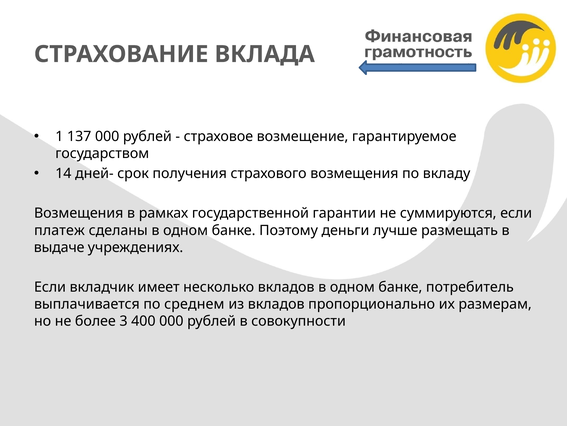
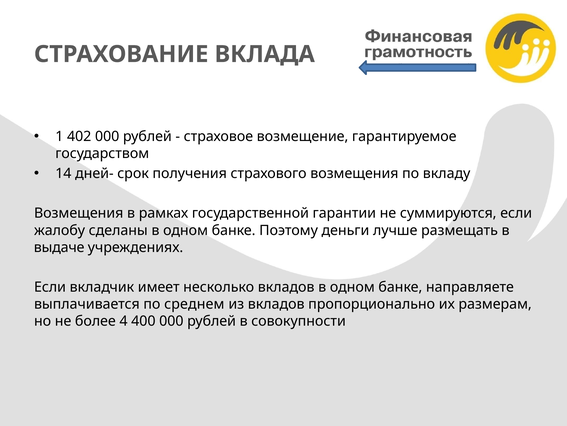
137: 137 -> 402
платеж: платеж -> жалобу
потребитель: потребитель -> направляете
3: 3 -> 4
